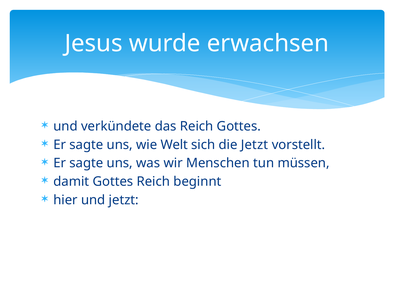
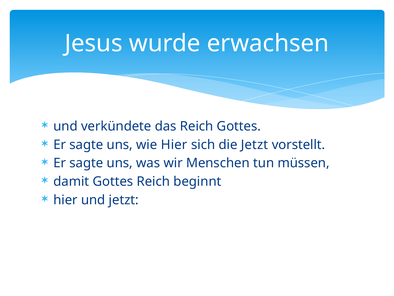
wie Welt: Welt -> Hier
